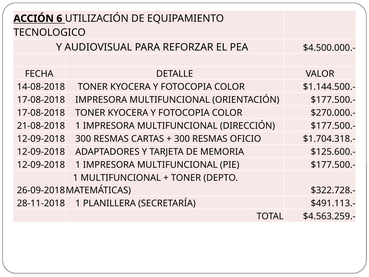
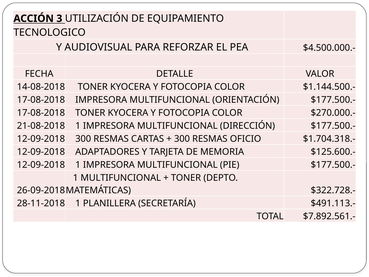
6: 6 -> 3
$4.563.259.-: $4.563.259.- -> $7.892.561.-
